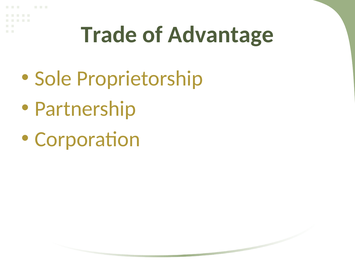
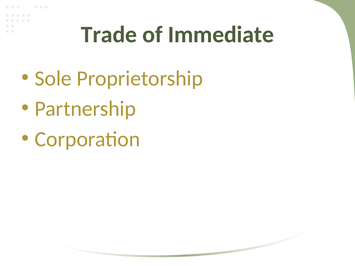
Advantage: Advantage -> Immediate
